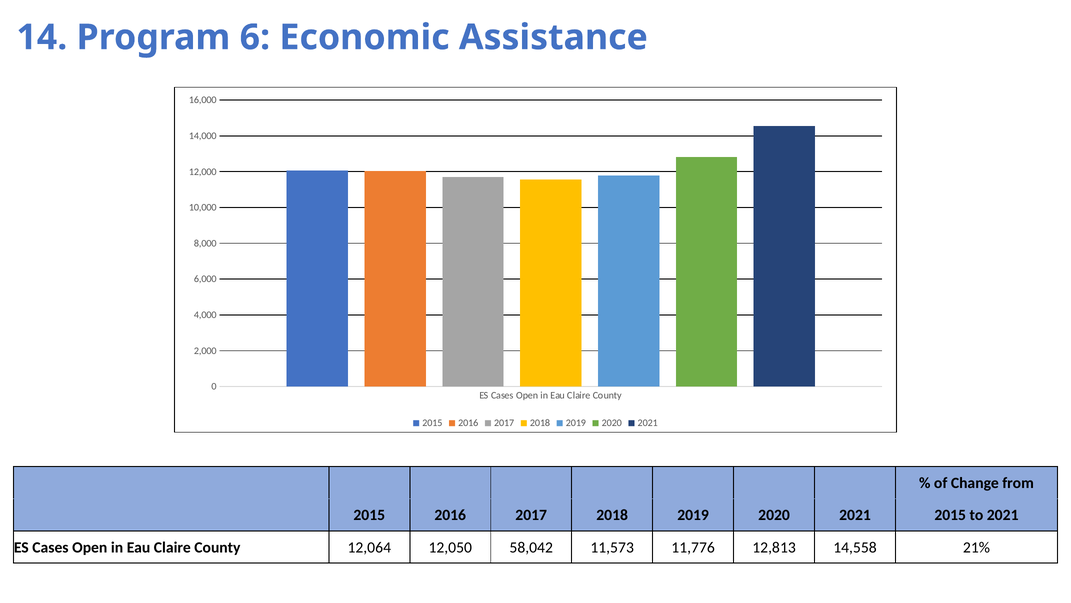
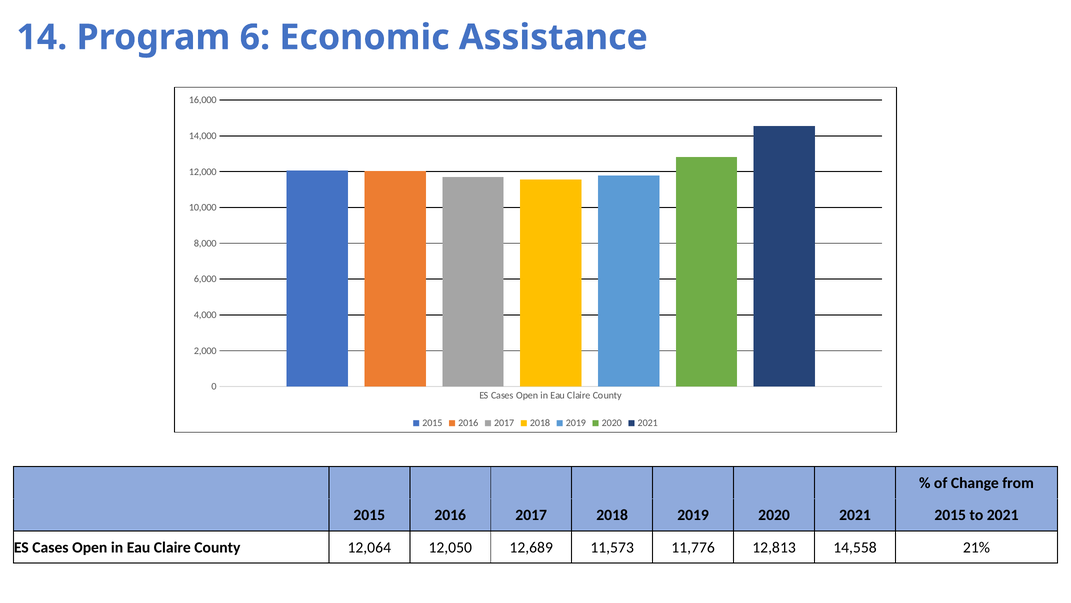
58,042: 58,042 -> 12,689
